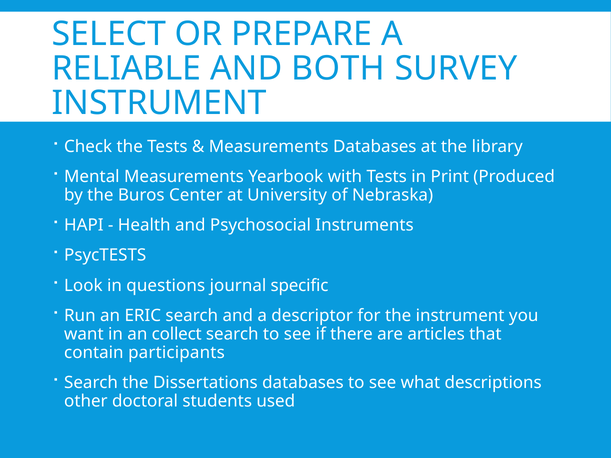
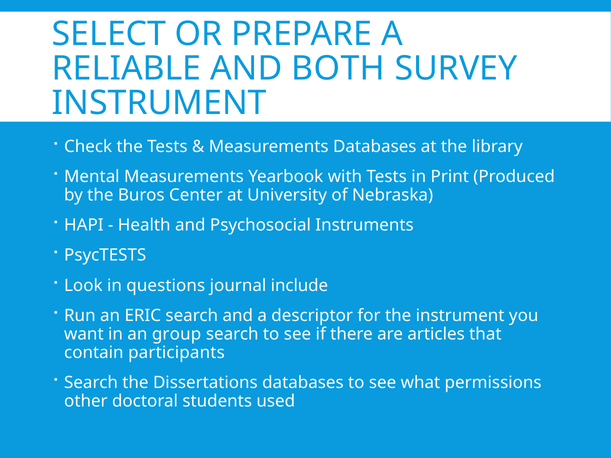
specific: specific -> include
collect: collect -> group
descriptions: descriptions -> permissions
